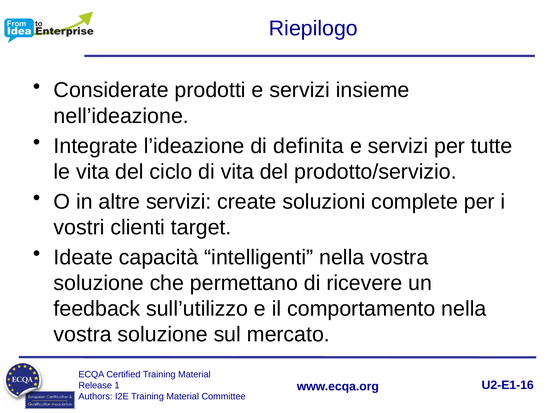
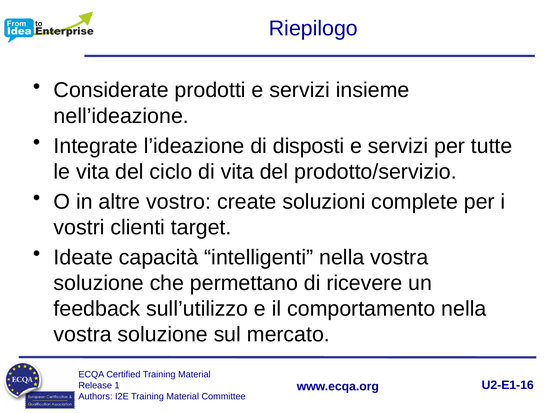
definita: definita -> disposti
altre servizi: servizi -> vostro
